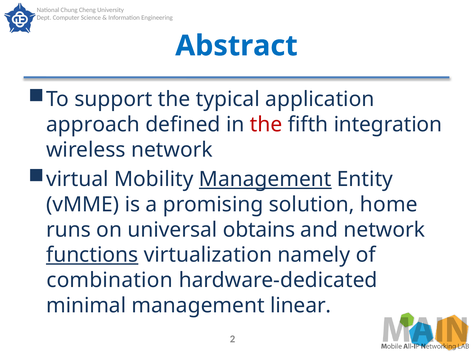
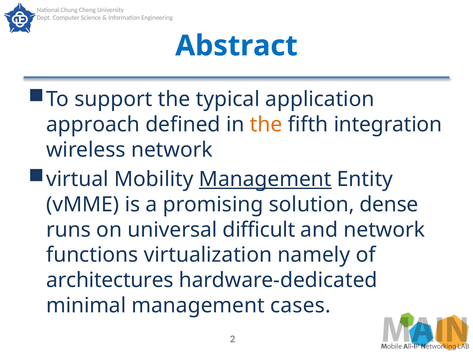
the at (266, 124) colour: red -> orange
home: home -> dense
obtains: obtains -> difficult
functions underline: present -> none
combination: combination -> architectures
linear: linear -> cases
